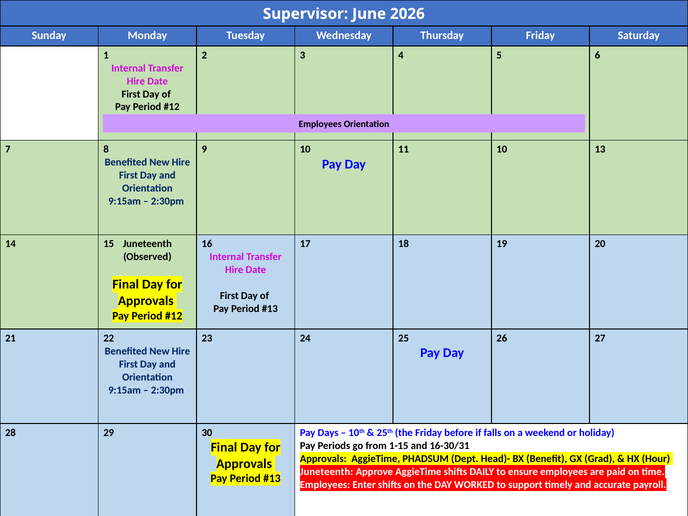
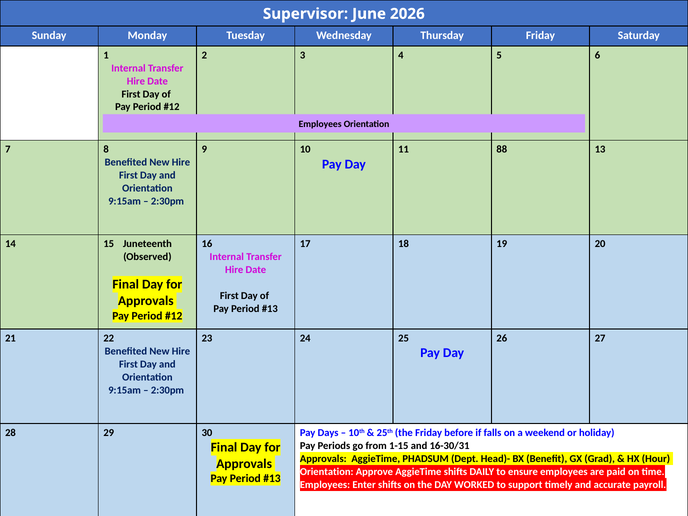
11 10: 10 -> 88
Juneteenth at (327, 472): Juneteenth -> Orientation
